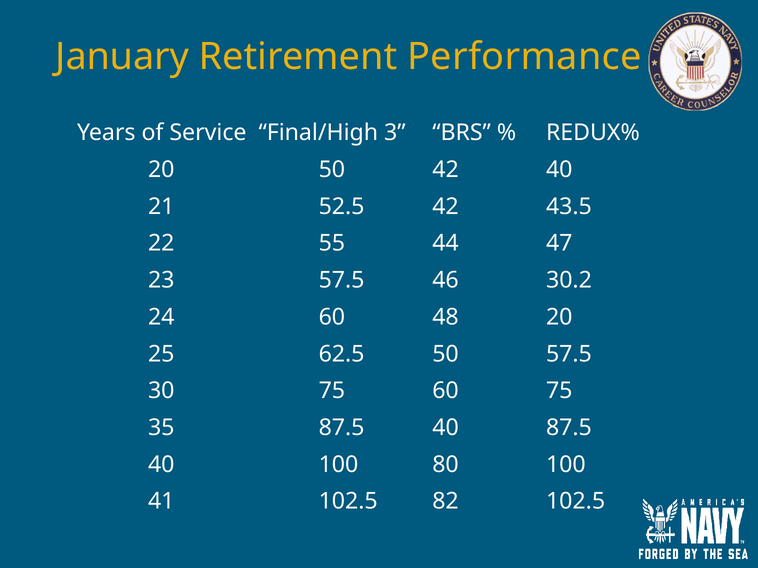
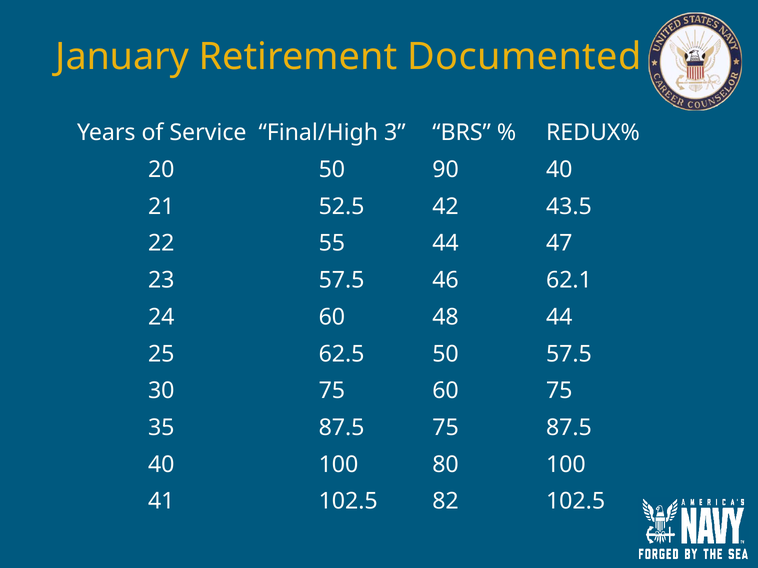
Performance: Performance -> Documented
50 42: 42 -> 90
30.2: 30.2 -> 62.1
48 20: 20 -> 44
35 87.5 40: 40 -> 75
